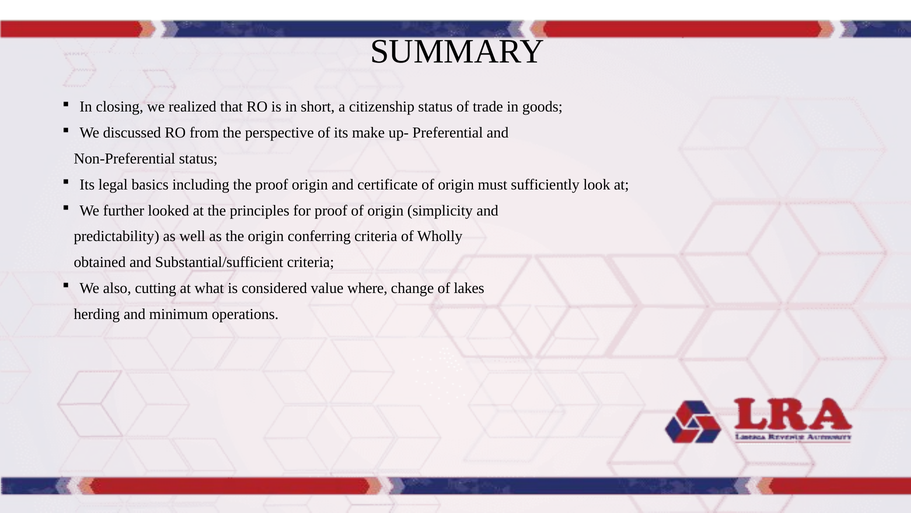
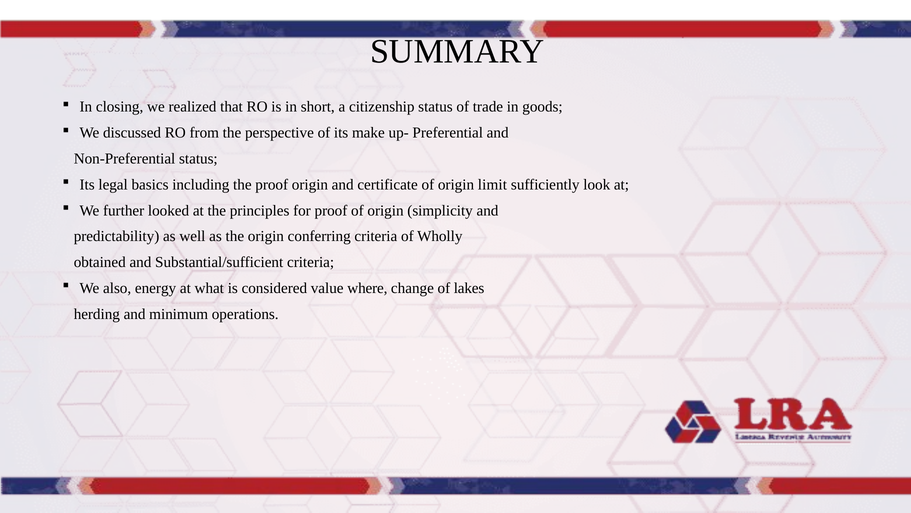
must: must -> limit
cutting: cutting -> energy
